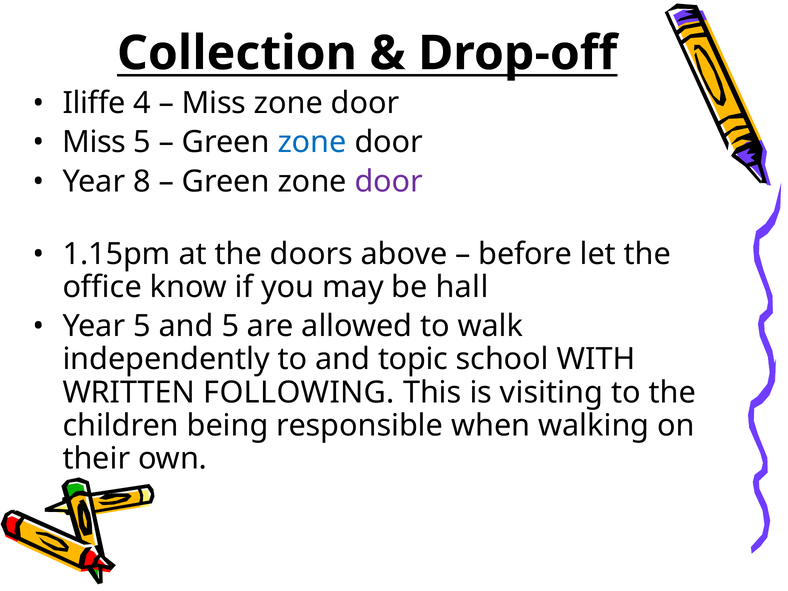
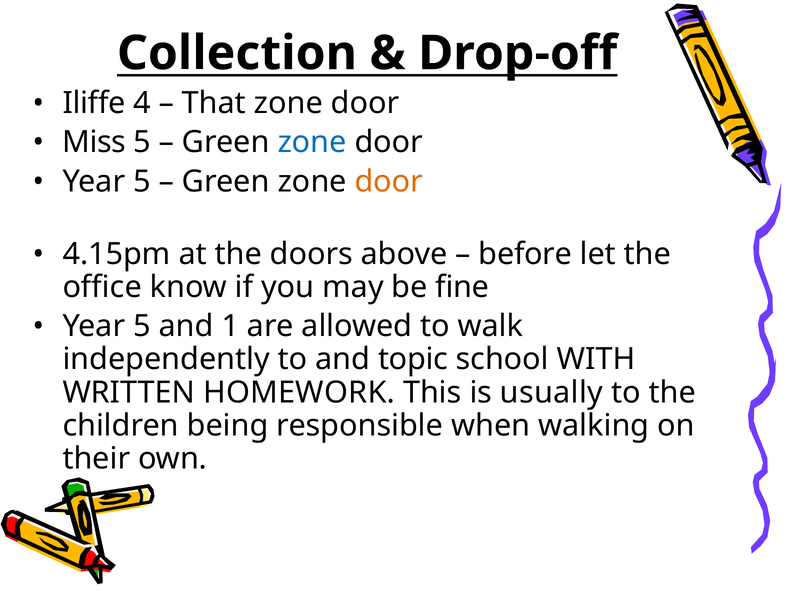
Miss at (214, 103): Miss -> That
8 at (142, 182): 8 -> 5
door at (389, 182) colour: purple -> orange
1.15pm: 1.15pm -> 4.15pm
hall: hall -> fine
and 5: 5 -> 1
FOLLOWING: FOLLOWING -> HOMEWORK
visiting: visiting -> usually
